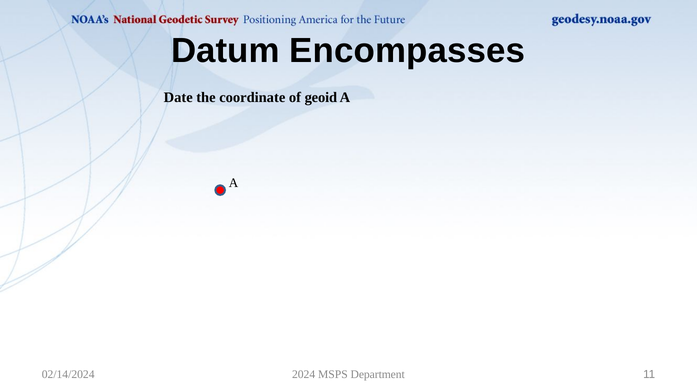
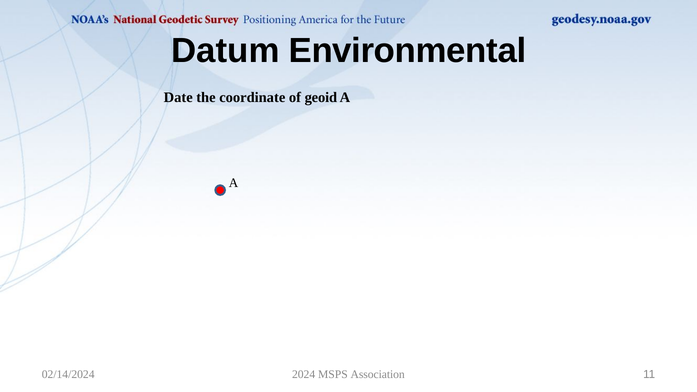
Encompasses: Encompasses -> Environmental
Department: Department -> Association
